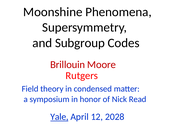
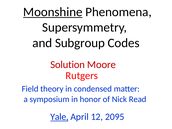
Moonshine underline: none -> present
Brillouin: Brillouin -> Solution
2028: 2028 -> 2095
